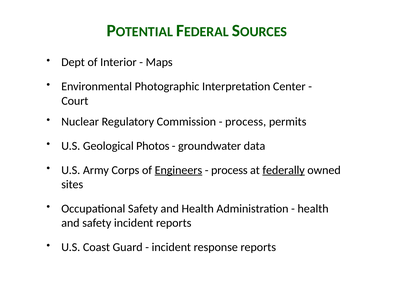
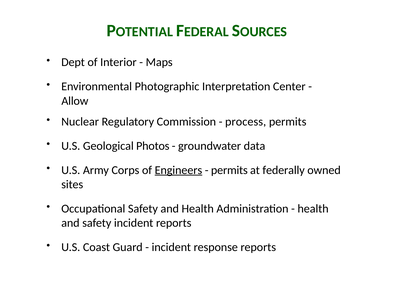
Court: Court -> Allow
process at (229, 171): process -> permits
federally underline: present -> none
